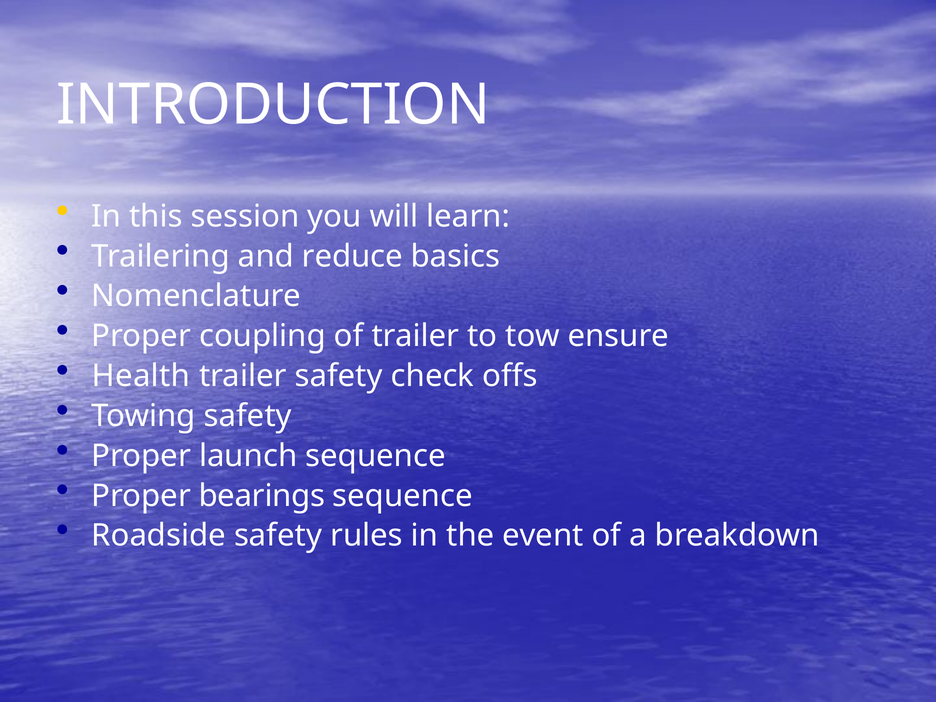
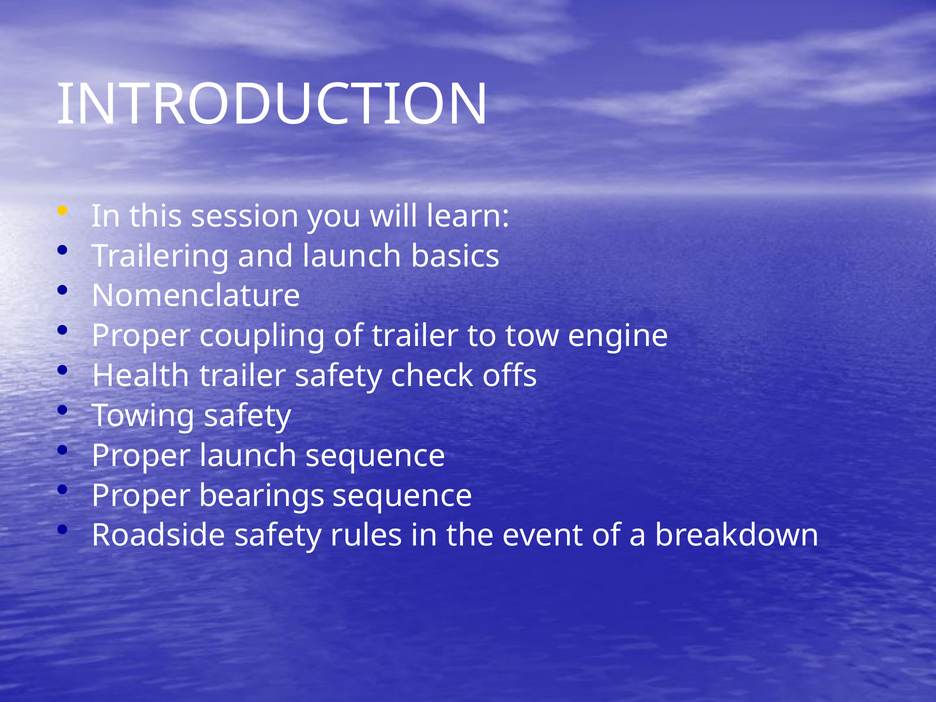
and reduce: reduce -> launch
ensure: ensure -> engine
